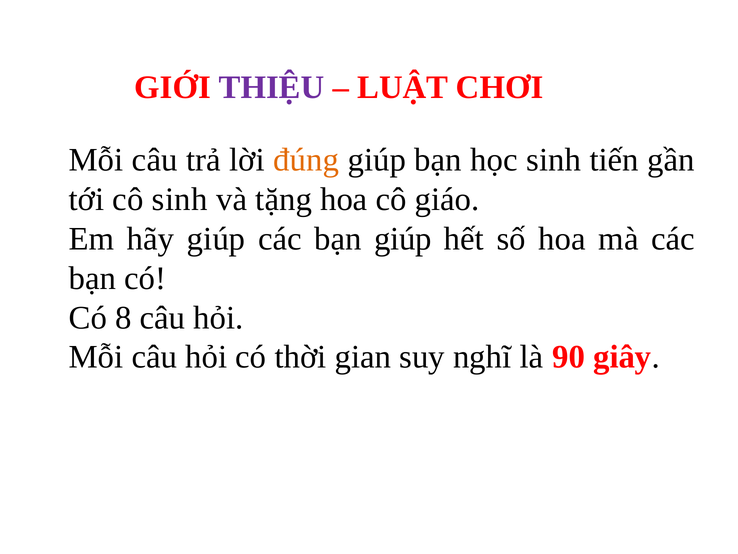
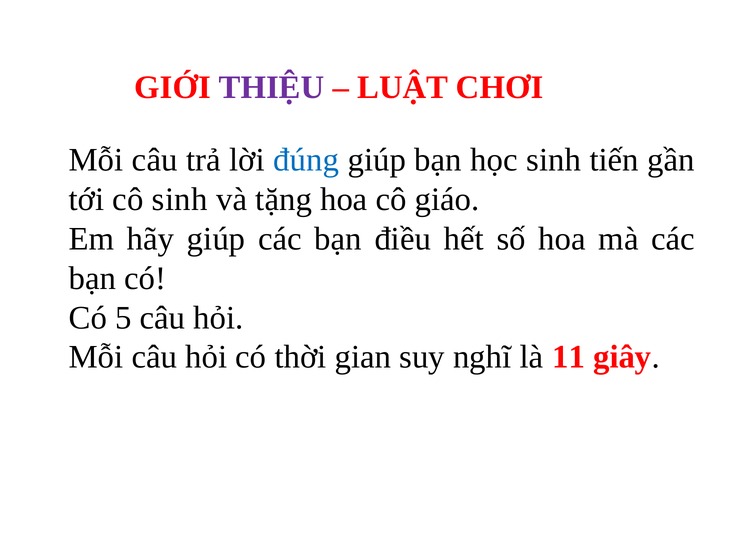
đúng colour: orange -> blue
bạn giúp: giúp -> điều
8: 8 -> 5
90: 90 -> 11
